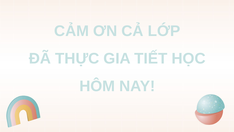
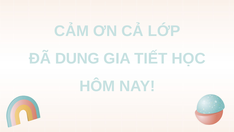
THỰC: THỰC -> DUNG
